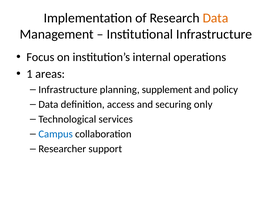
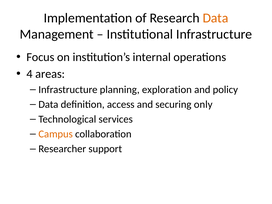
1: 1 -> 4
supplement: supplement -> exploration
Campus colour: blue -> orange
